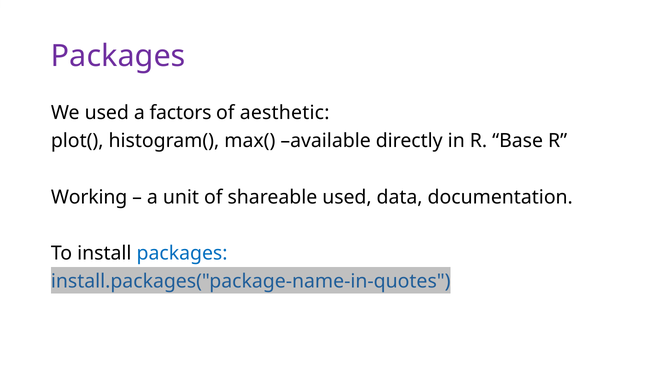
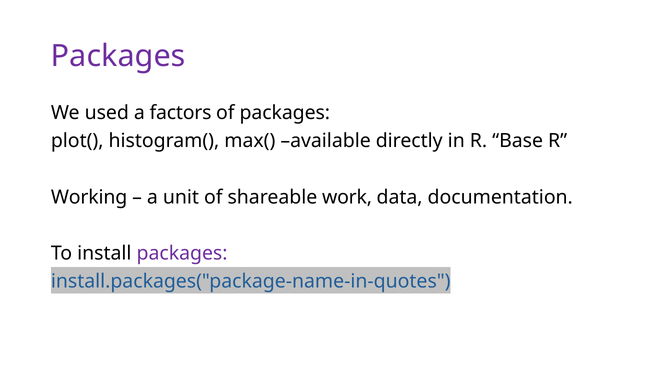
of aesthetic: aesthetic -> packages
shareable used: used -> work
packages at (182, 253) colour: blue -> purple
